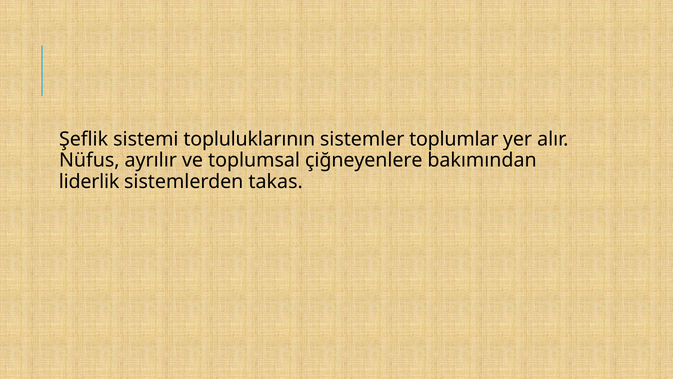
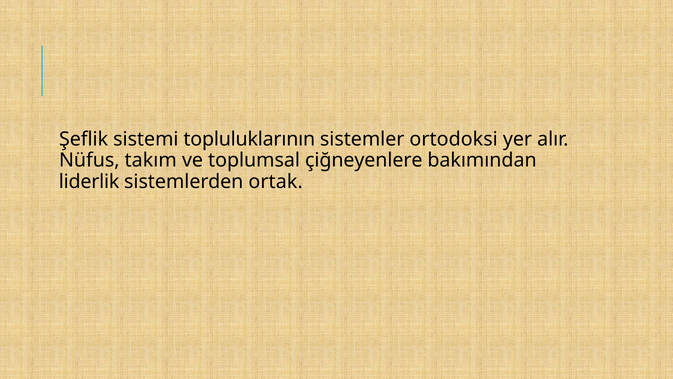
toplumlar: toplumlar -> ortodoksi
ayrılır: ayrılır -> takım
takas: takas -> ortak
